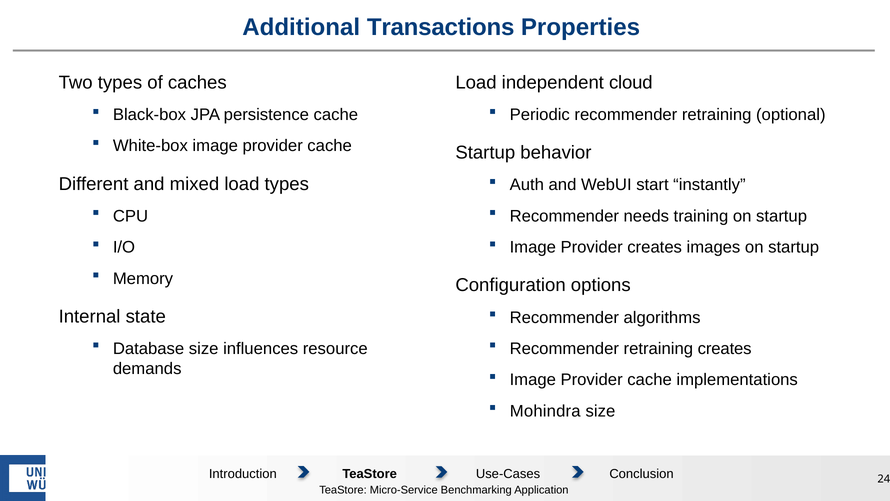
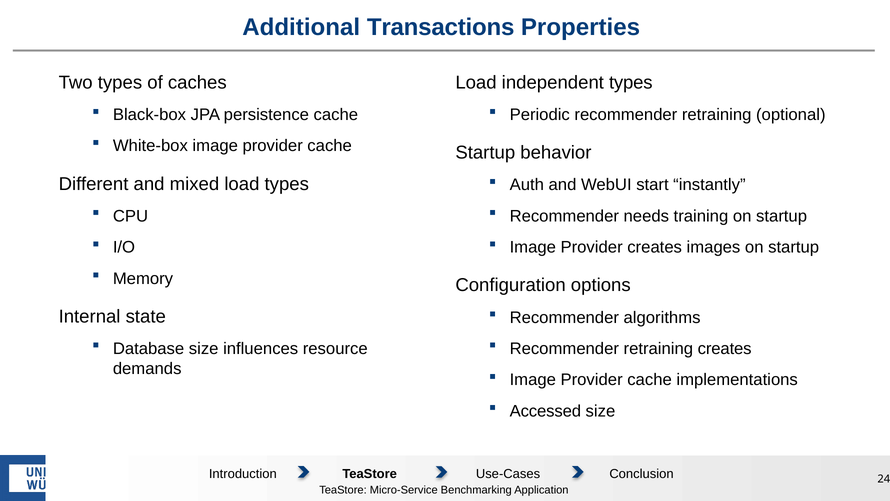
independent cloud: cloud -> types
Mohindra: Mohindra -> Accessed
